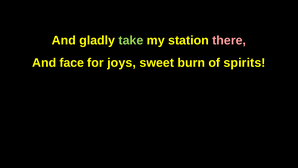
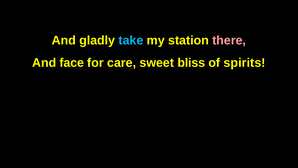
take colour: light green -> light blue
joys: joys -> care
burn: burn -> bliss
